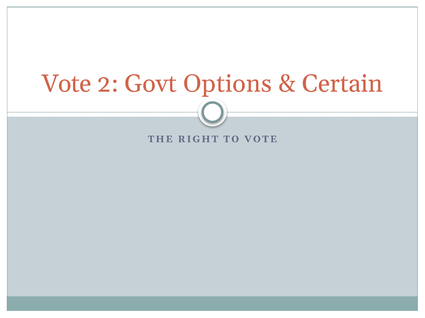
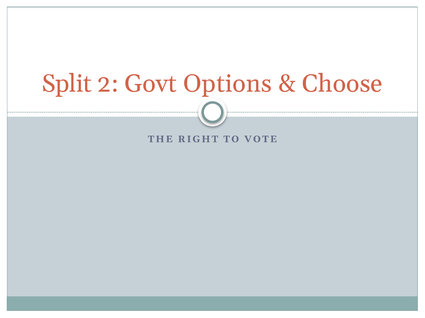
Vote at (67, 84): Vote -> Split
Certain: Certain -> Choose
